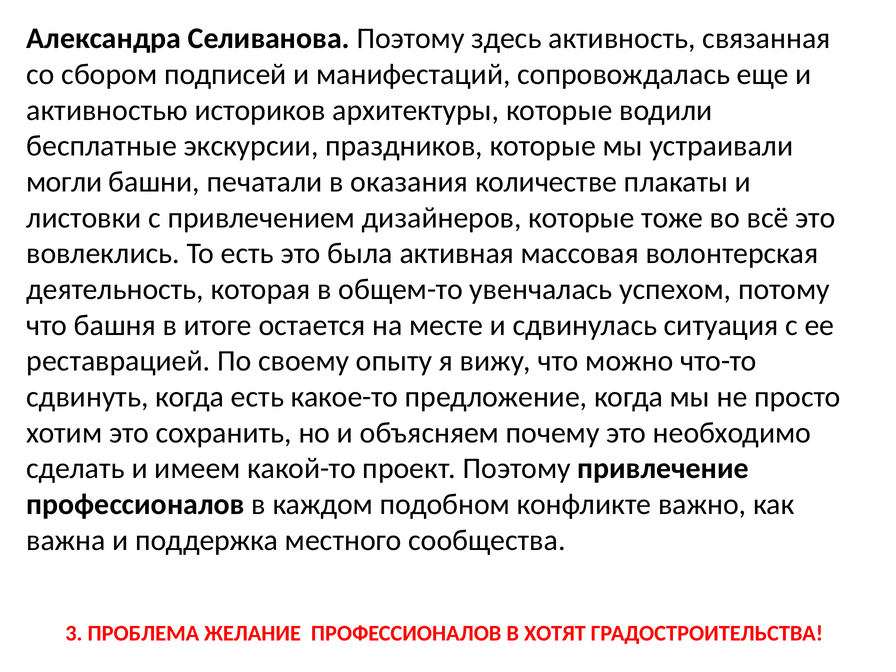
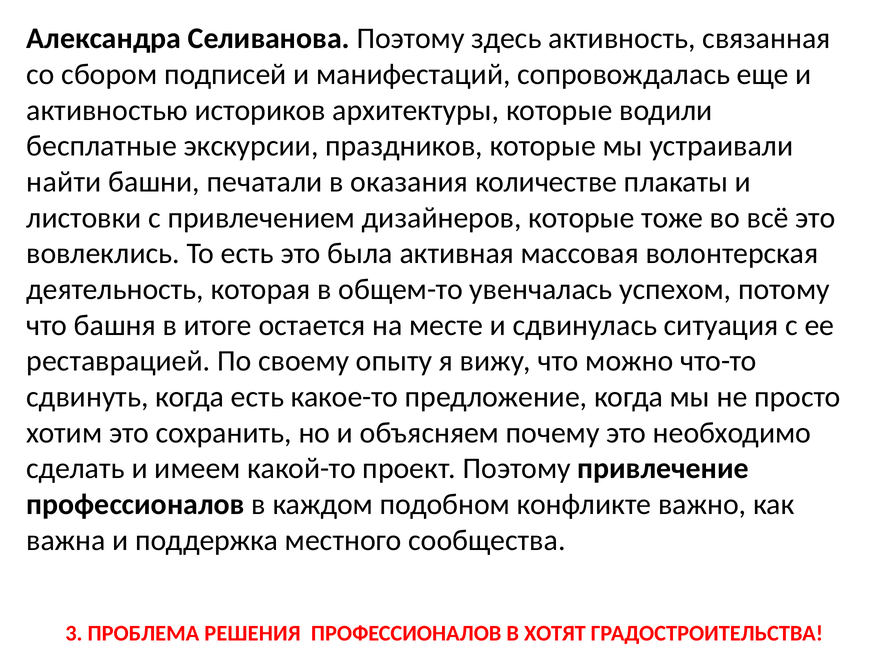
могли: могли -> найти
ЖЕЛАНИЕ: ЖЕЛАНИЕ -> РЕШЕНИЯ
